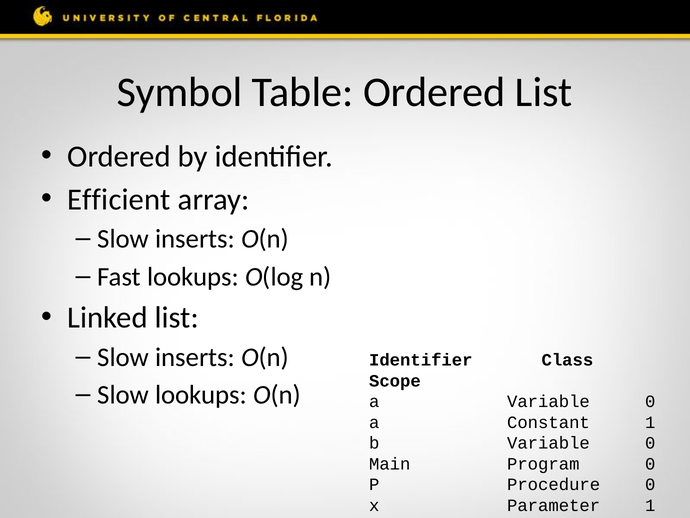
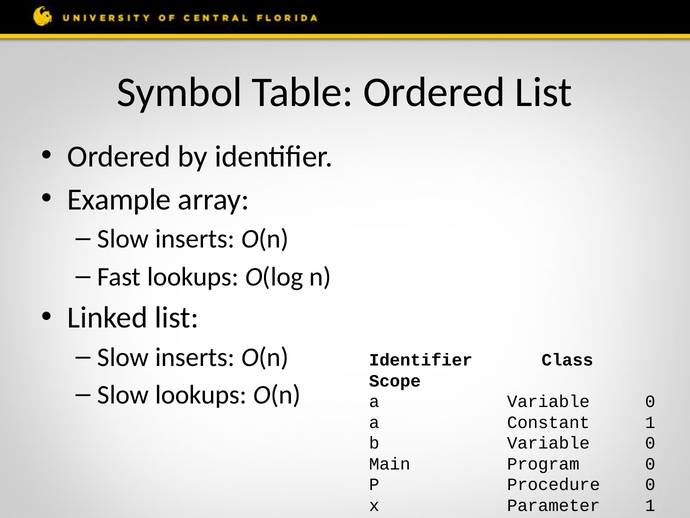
Efficient: Efficient -> Example
